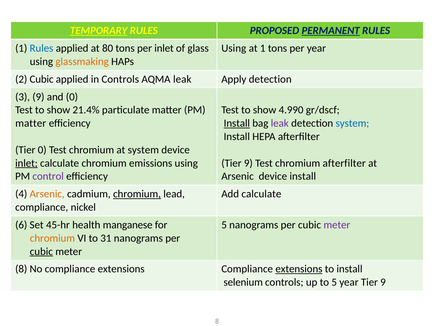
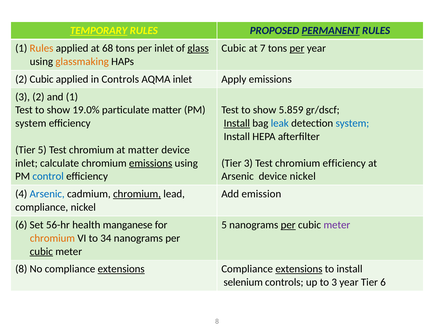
Rules at (42, 48) colour: blue -> orange
80: 80 -> 68
glass underline: none -> present
Using at (234, 48): Using -> Cubic
at 1: 1 -> 7
per at (297, 48) underline: none -> present
AQMA leak: leak -> inlet
Apply detection: detection -> emissions
3 9: 9 -> 2
and 0: 0 -> 1
21.4%: 21.4% -> 19.0%
4.990: 4.990 -> 5.859
matter at (31, 123): matter -> system
leak at (280, 123) colour: purple -> blue
Tier 0: 0 -> 5
at system: system -> matter
inlet at (26, 163) underline: present -> none
emissions at (151, 163) underline: none -> present
9 at (248, 163): 9 -> 3
chromium afterfilter: afterfilter -> efficiency
control colour: purple -> blue
device install: install -> nickel
Arsenic at (47, 194) colour: orange -> blue
Add calculate: calculate -> emission
45-hr: 45-hr -> 56-hr
per at (288, 225) underline: none -> present
31: 31 -> 34
extensions at (121, 269) underline: none -> present
to 5: 5 -> 3
year Tier 9: 9 -> 6
